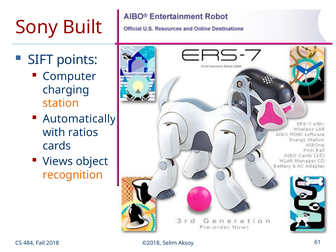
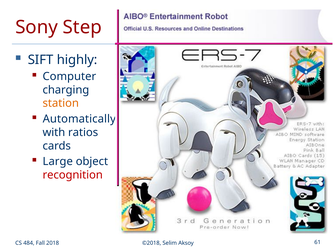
Built: Built -> Step
points: points -> highly
Views: Views -> Large
recognition colour: orange -> red
